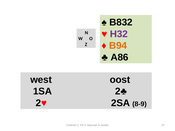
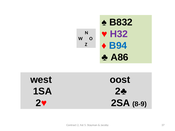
B94 colour: orange -> blue
